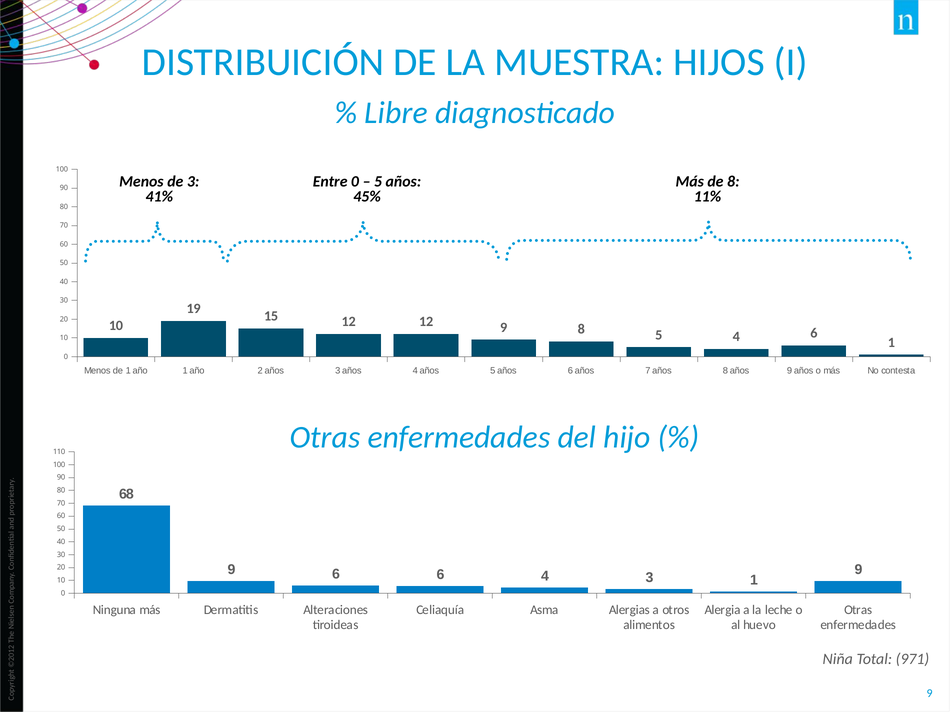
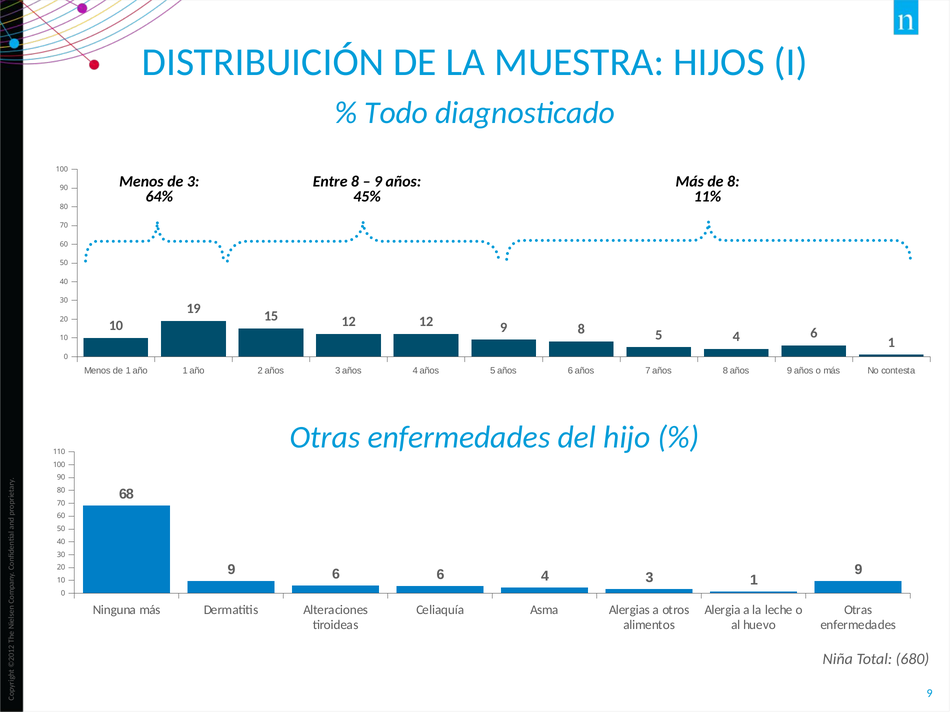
Libre: Libre -> Todo
Entre 0: 0 -> 8
5 at (378, 182): 5 -> 9
41%: 41% -> 64%
971: 971 -> 680
